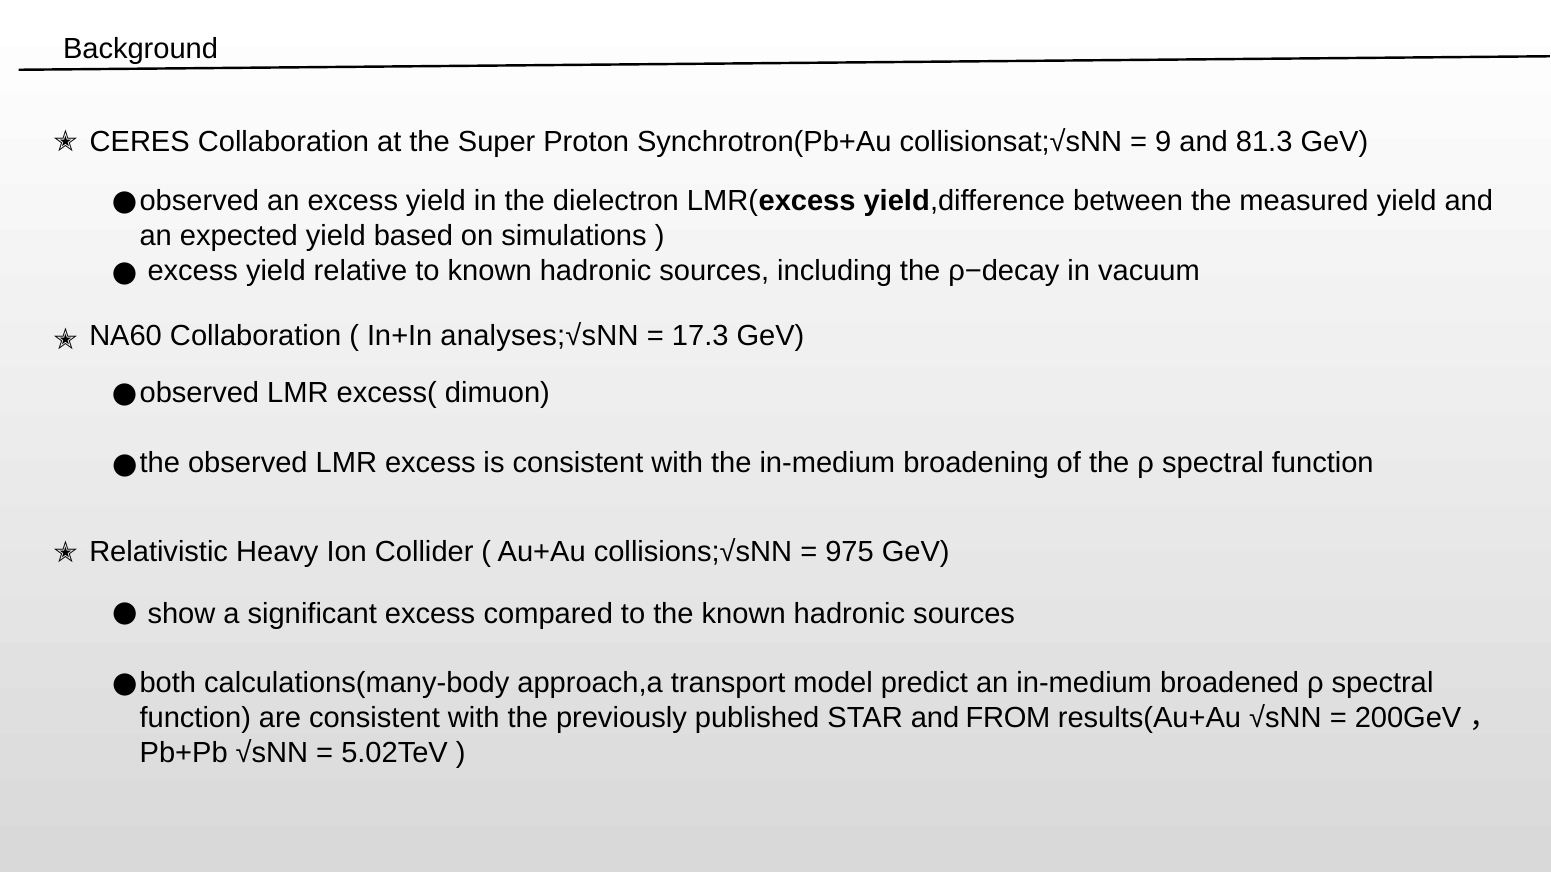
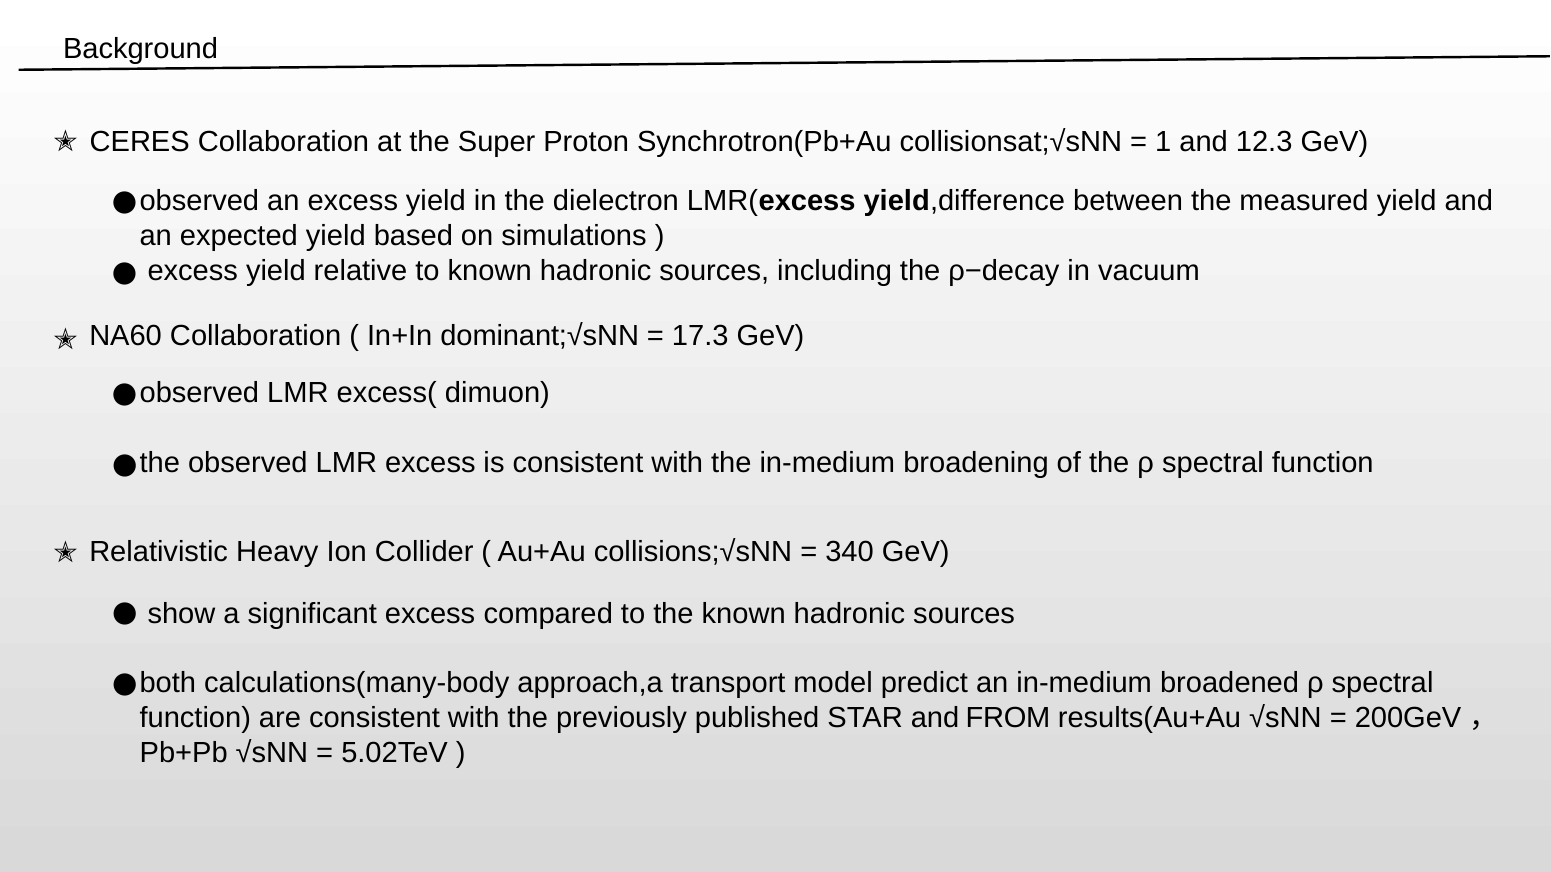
9: 9 -> 1
81.3: 81.3 -> 12.3
analyses;√sNN: analyses;√sNN -> dominant;√sNN
975: 975 -> 340
